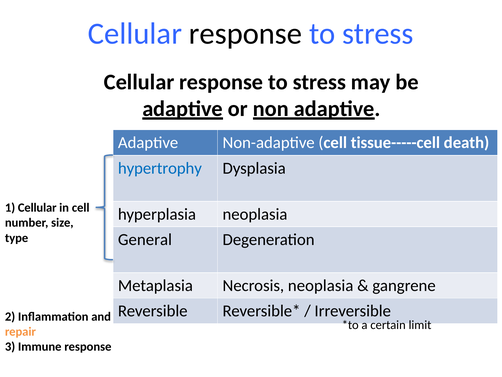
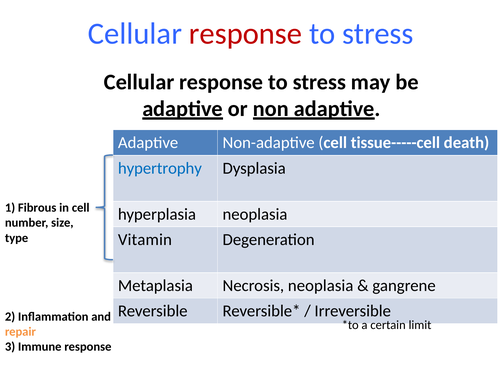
response at (246, 34) colour: black -> red
1 Cellular: Cellular -> Fibrous
General: General -> Vitamin
